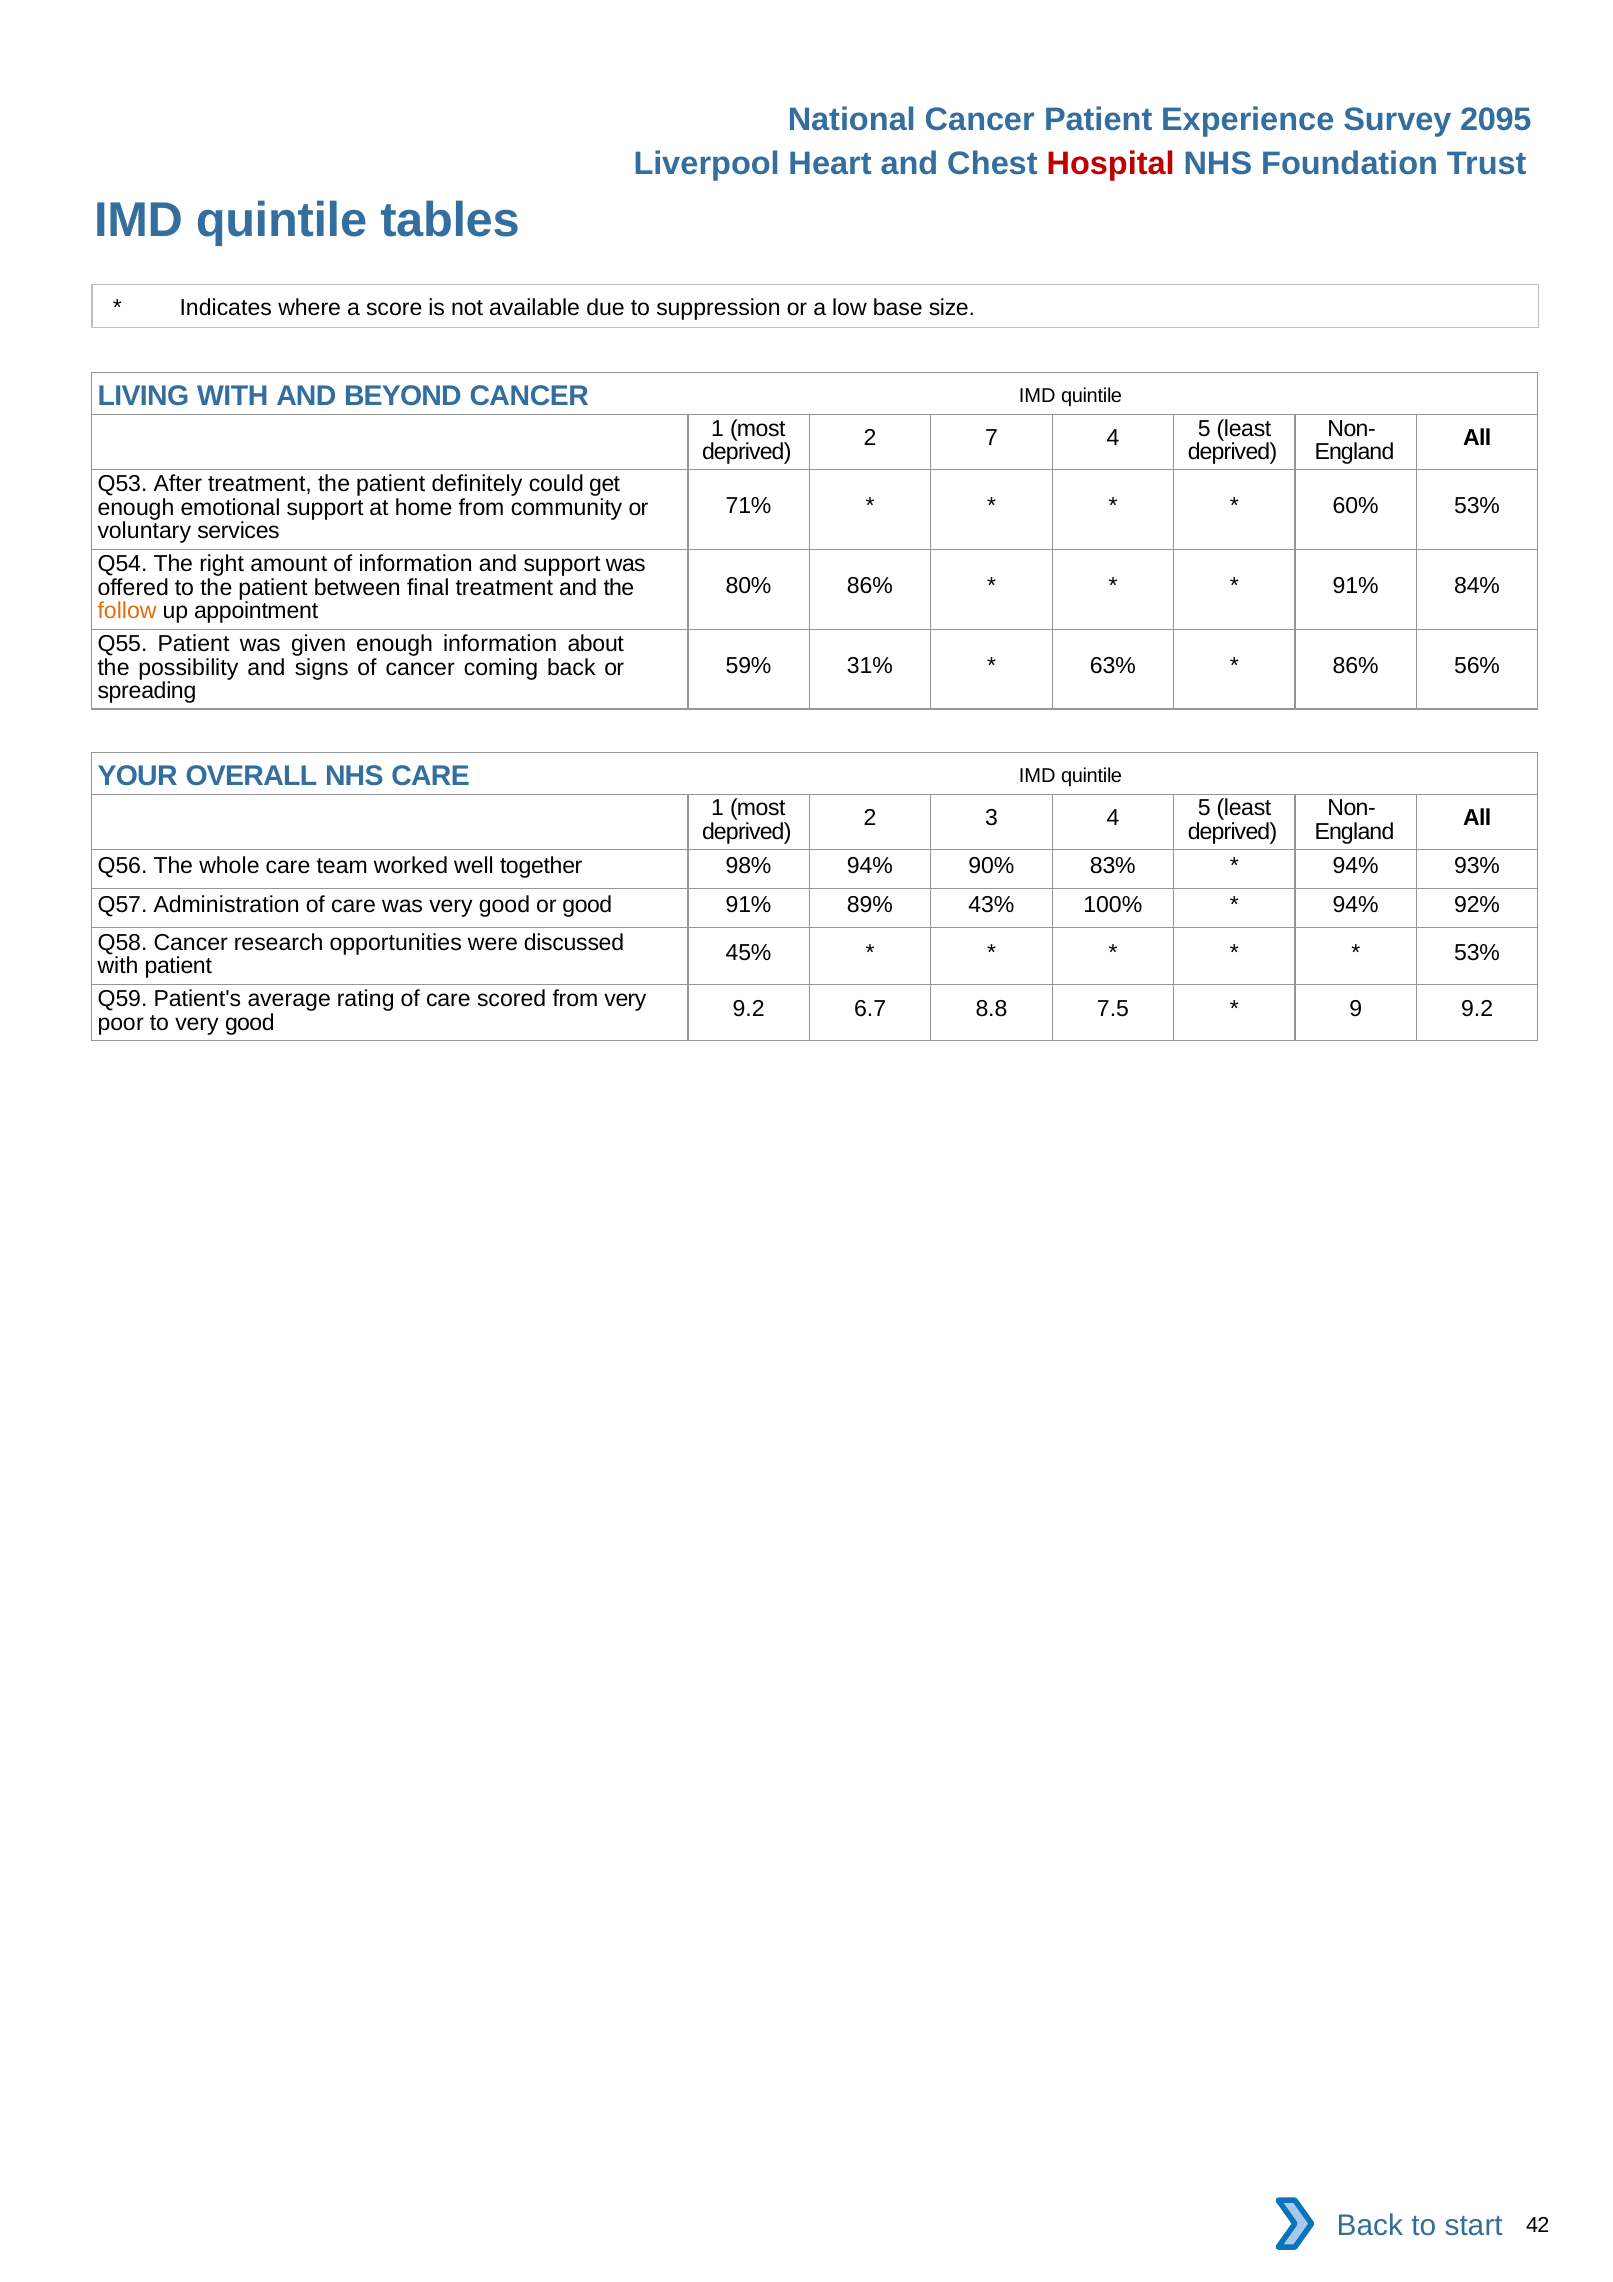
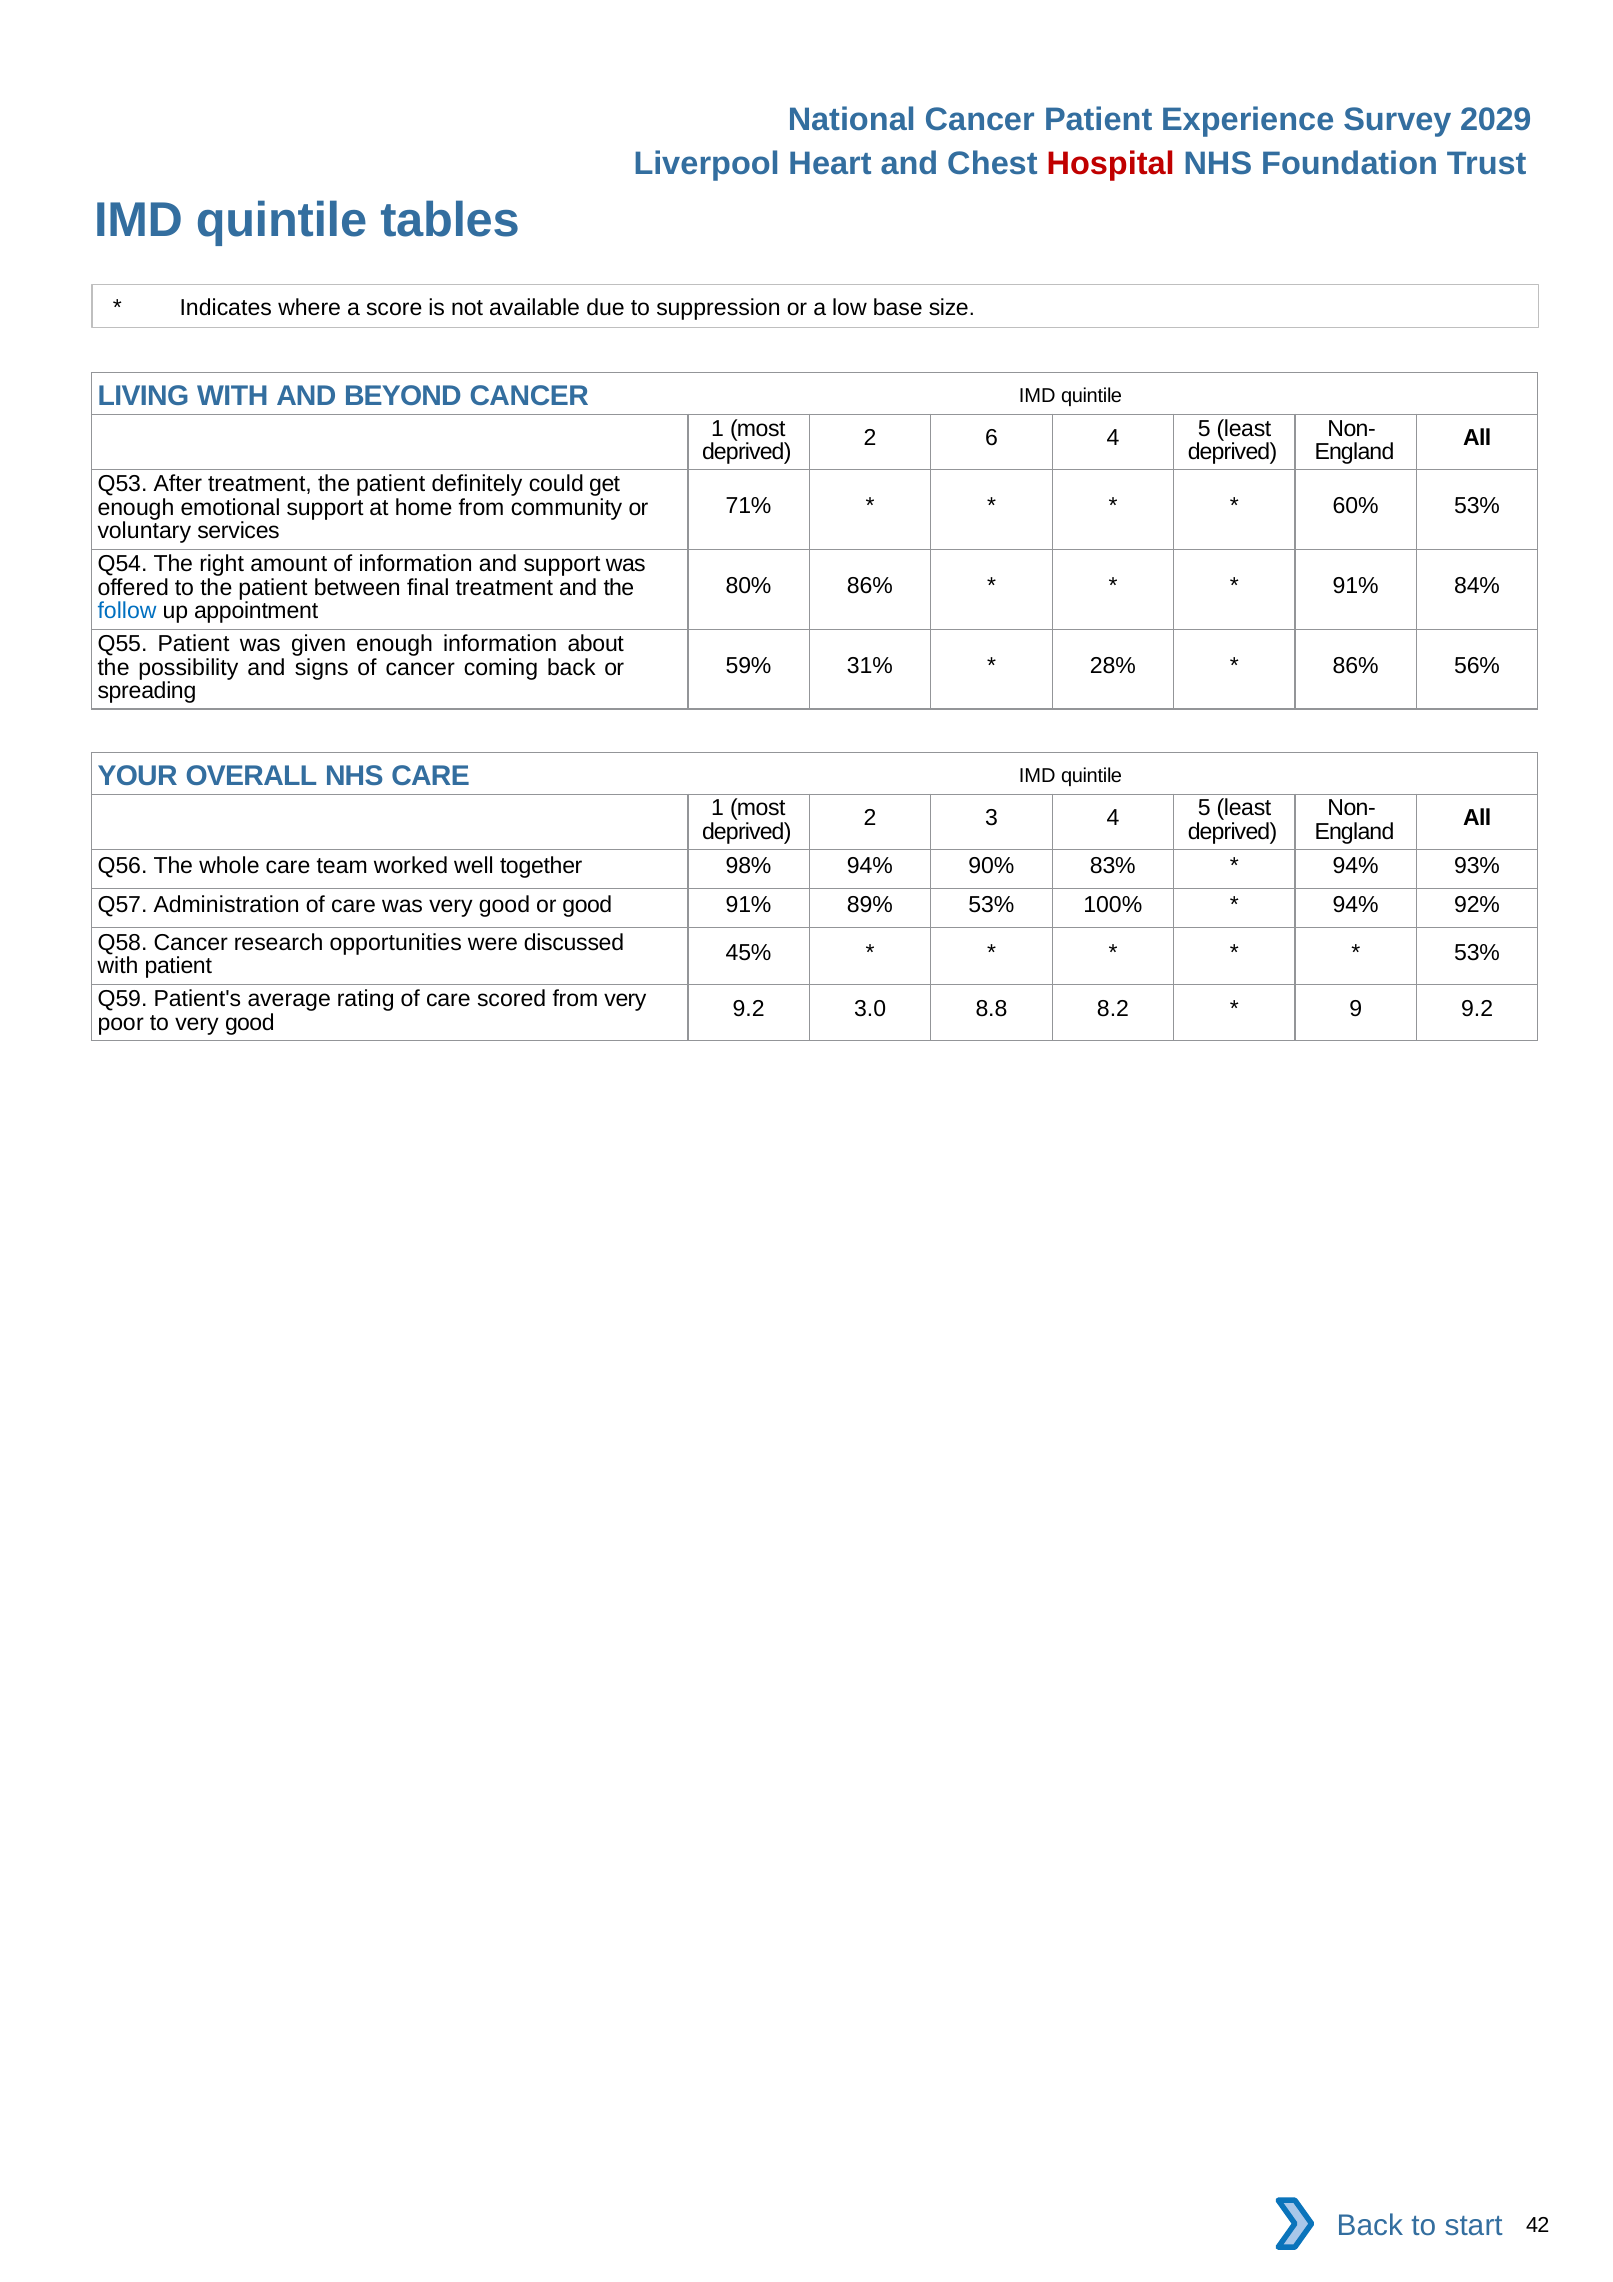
2095: 2095 -> 2029
7: 7 -> 6
follow colour: orange -> blue
63%: 63% -> 28%
89% 43%: 43% -> 53%
6.7: 6.7 -> 3.0
7.5: 7.5 -> 8.2
